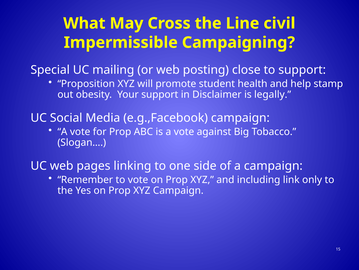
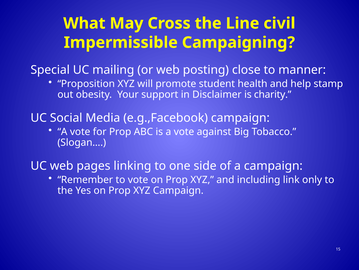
to support: support -> manner
legally: legally -> charity
